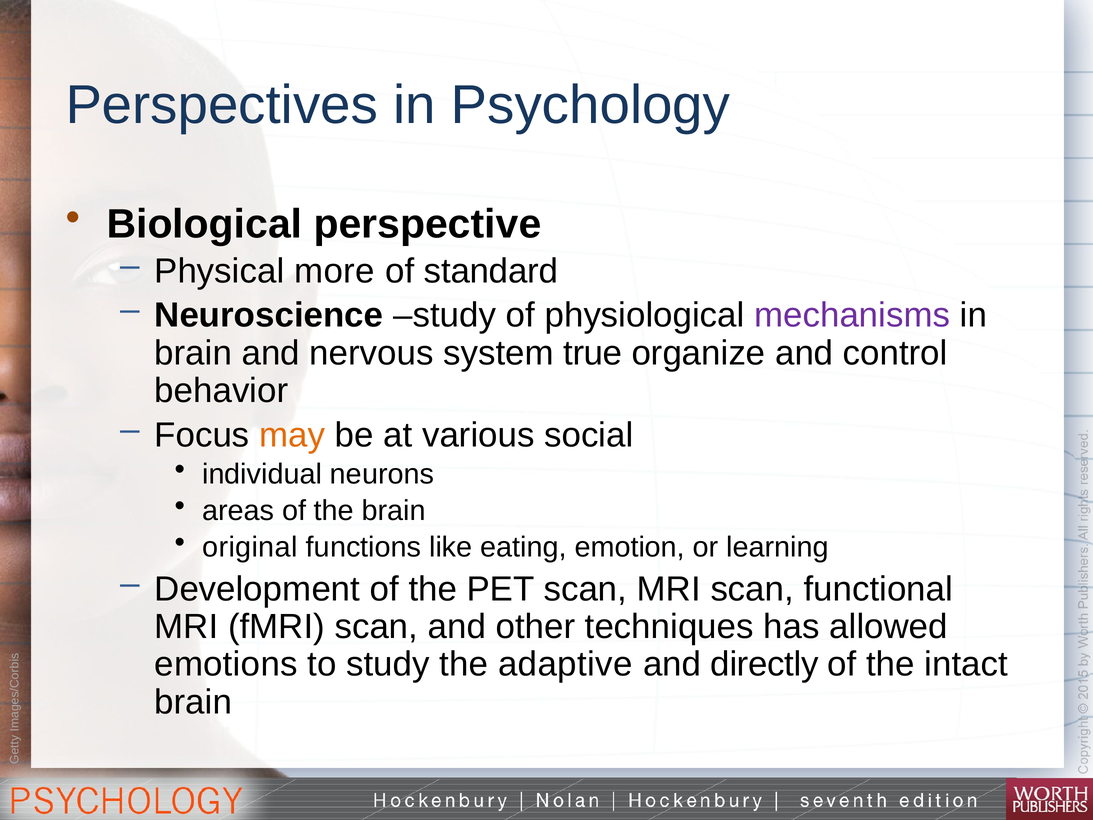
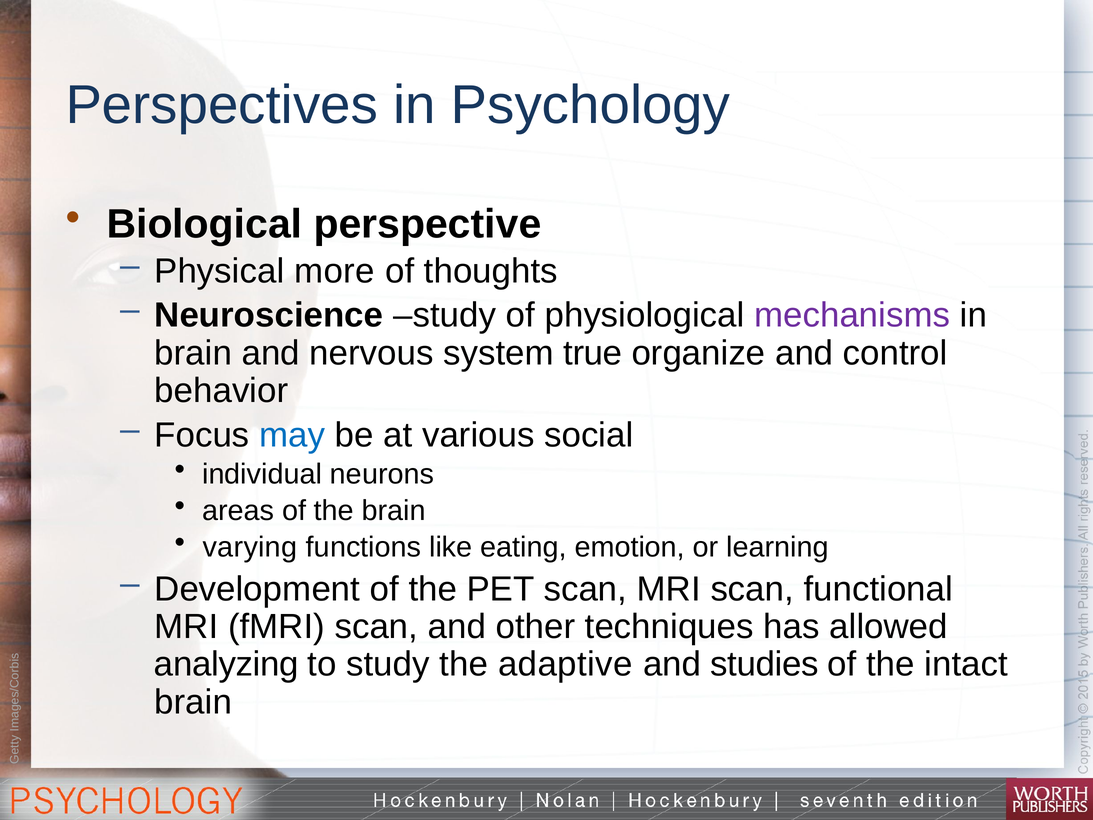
standard: standard -> thoughts
may colour: orange -> blue
original: original -> varying
emotions: emotions -> analyzing
directly: directly -> studies
